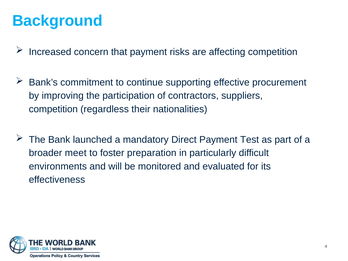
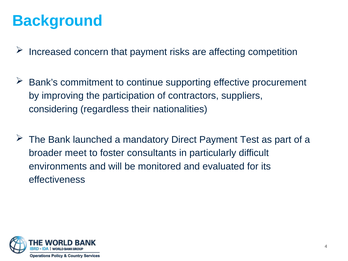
competition at (53, 109): competition -> considering
preparation: preparation -> consultants
